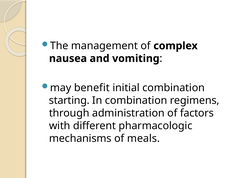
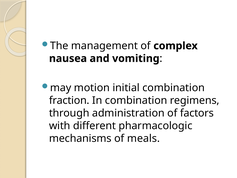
benefit: benefit -> motion
starting: starting -> fraction
